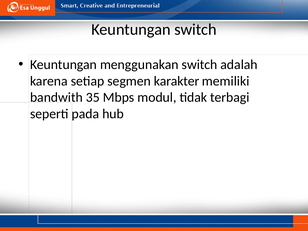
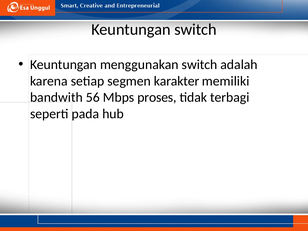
35: 35 -> 56
modul: modul -> proses
